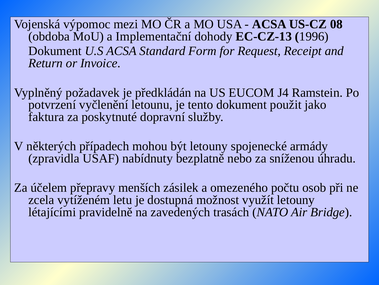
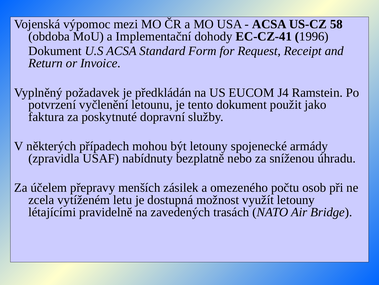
08: 08 -> 58
EC-CZ-13: EC-CZ-13 -> EC-CZ-41
